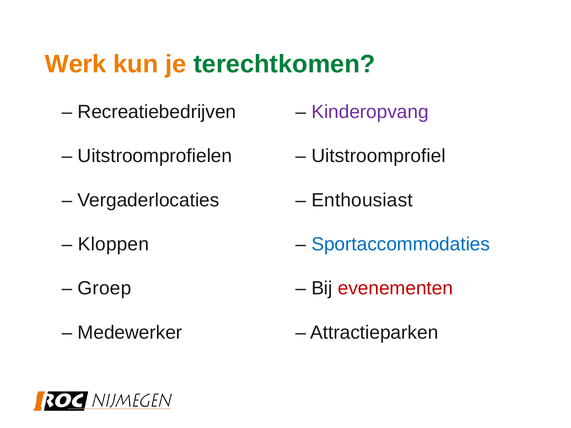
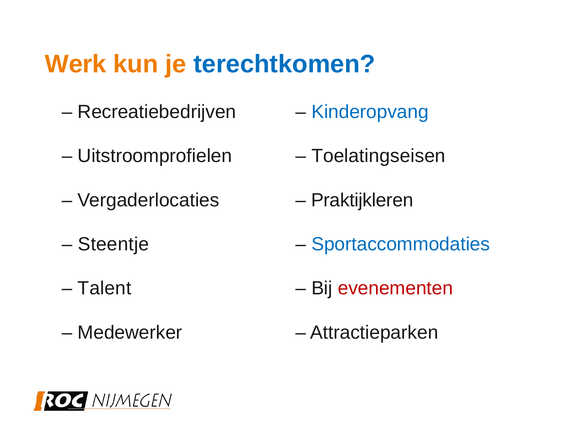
terechtkomen colour: green -> blue
Kinderopvang colour: purple -> blue
Uitstroomprofiel: Uitstroomprofiel -> Toelatingseisen
Enthousiast: Enthousiast -> Praktijkleren
Kloppen: Kloppen -> Steentje
Groep: Groep -> Talent
